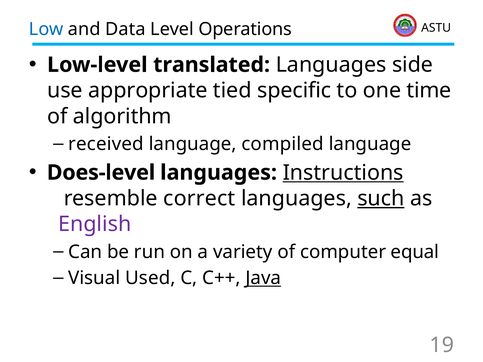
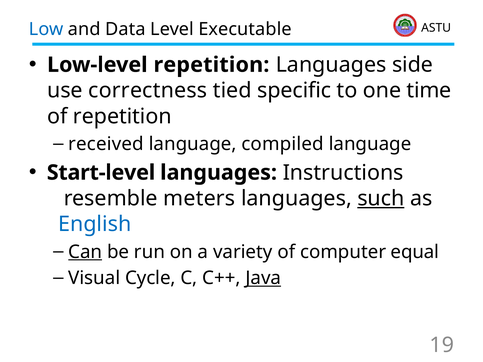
Operations: Operations -> Executable
Low-level translated: translated -> repetition
appropriate: appropriate -> correctness
of algorithm: algorithm -> repetition
Does-level: Does-level -> Start-level
Instructions underline: present -> none
correct: correct -> meters
English colour: purple -> blue
Can underline: none -> present
Used: Used -> Cycle
